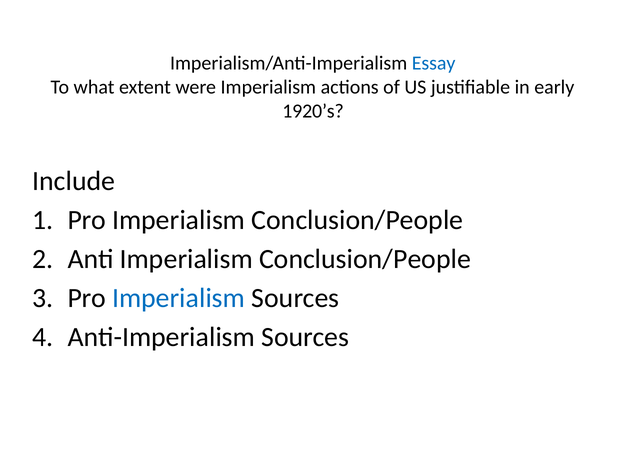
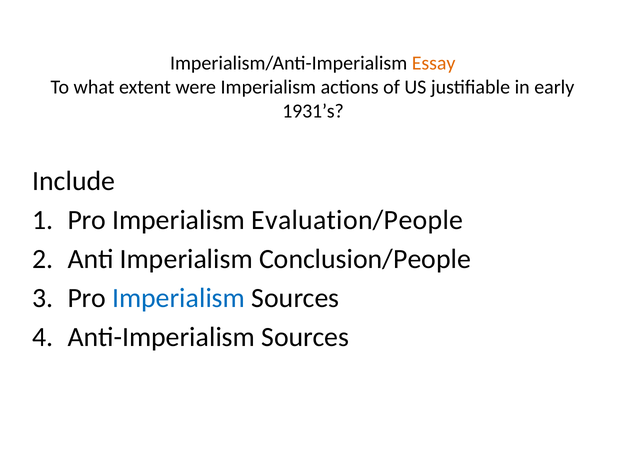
Essay colour: blue -> orange
1920’s: 1920’s -> 1931’s
Pro Imperialism Conclusion/People: Conclusion/People -> Evaluation/People
